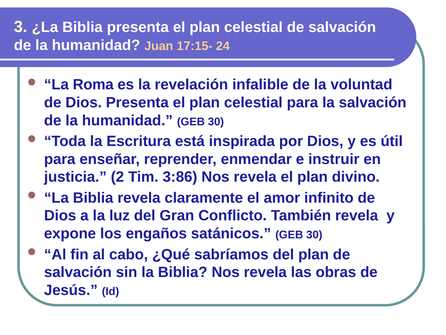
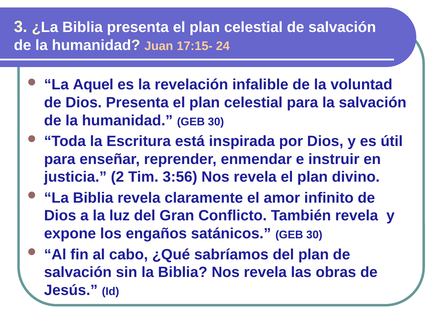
Roma: Roma -> Aquel
3:86: 3:86 -> 3:56
